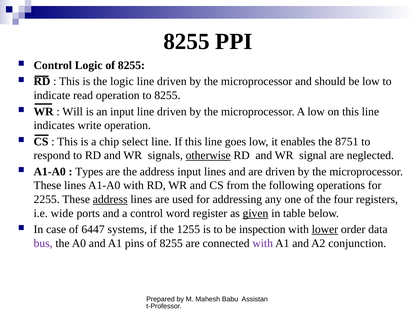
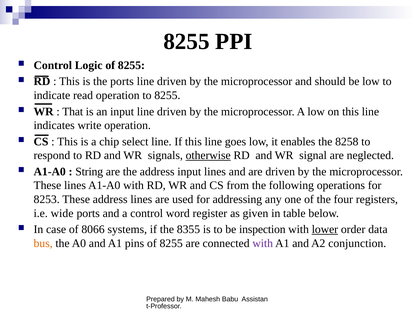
the logic: logic -> ports
Will: Will -> That
8751: 8751 -> 8258
Types: Types -> String
2255: 2255 -> 8253
address at (110, 199) underline: present -> none
given underline: present -> none
6447: 6447 -> 8066
1255: 1255 -> 8355
bus colour: purple -> orange
